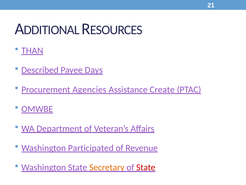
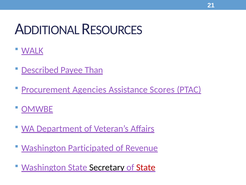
THAN: THAN -> WALK
Days: Days -> Than
Create: Create -> Scores
Secretary colour: orange -> black
